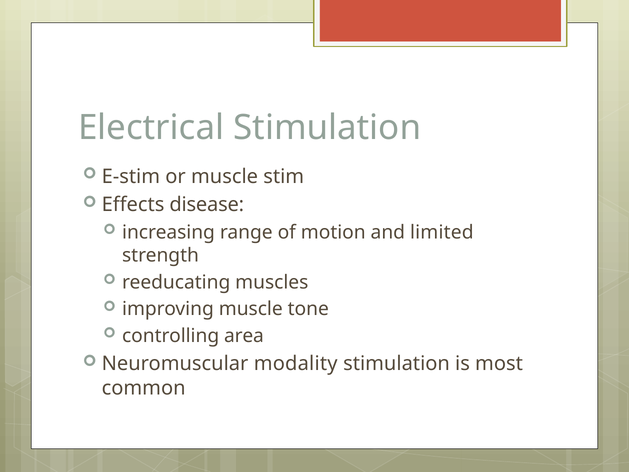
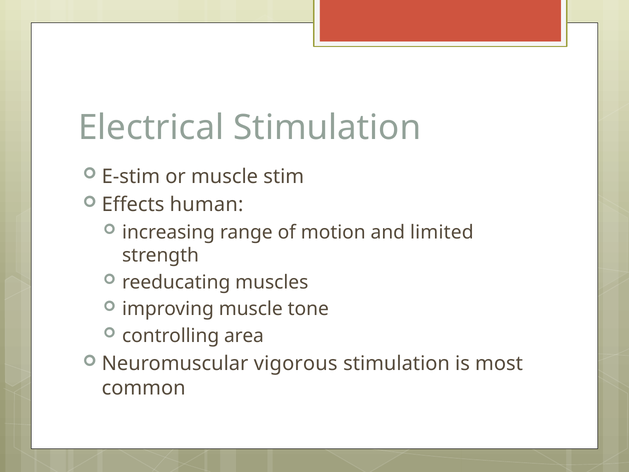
disease: disease -> human
modality: modality -> vigorous
